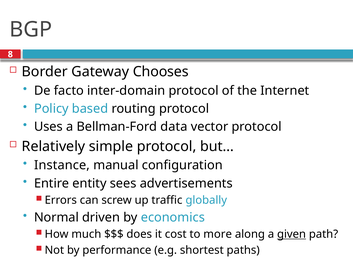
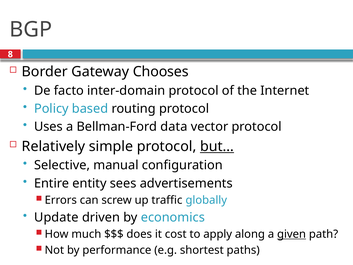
but… underline: none -> present
Instance: Instance -> Selective
Normal: Normal -> Update
more: more -> apply
